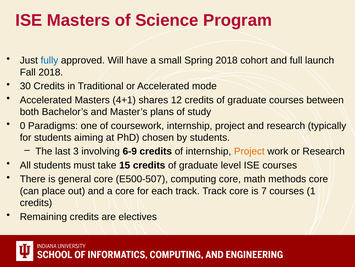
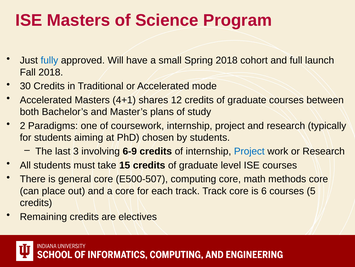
0: 0 -> 2
Project at (249, 151) colour: orange -> blue
7: 7 -> 6
1: 1 -> 5
